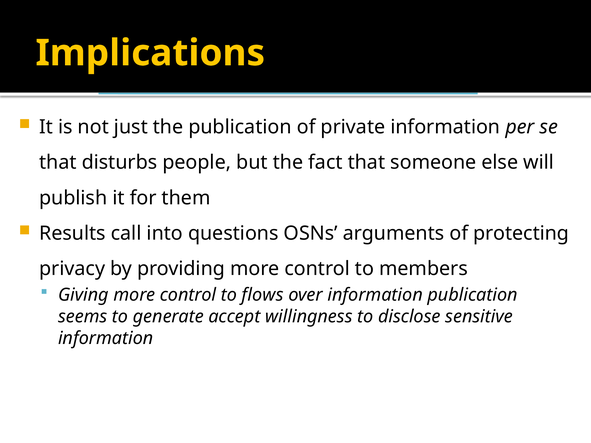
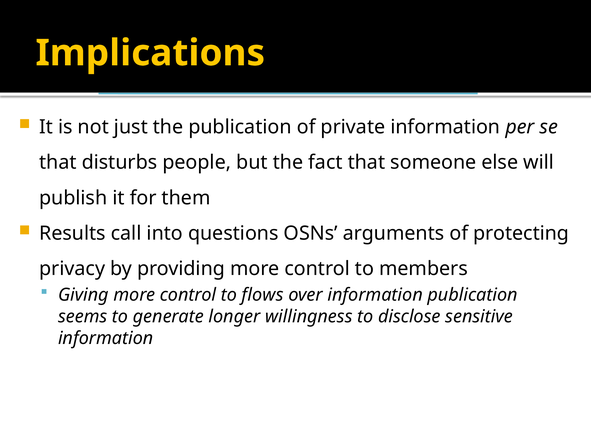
accept: accept -> longer
